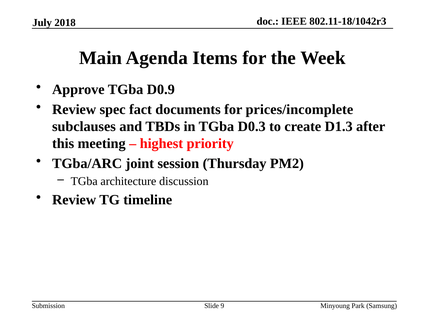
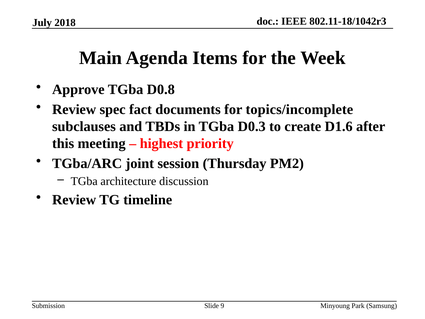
D0.9: D0.9 -> D0.8
prices/incomplete: prices/incomplete -> topics/incomplete
D1.3: D1.3 -> D1.6
